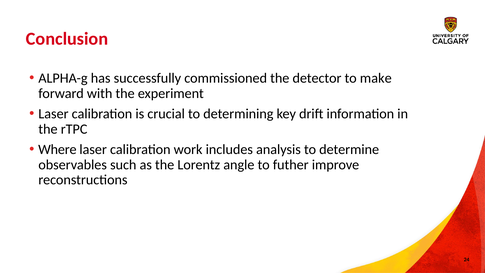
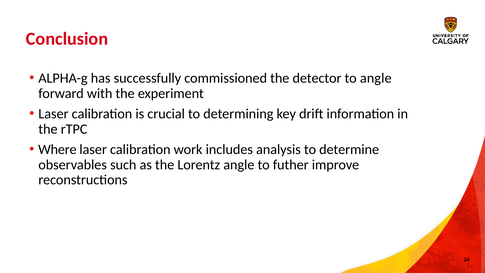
to make: make -> angle
